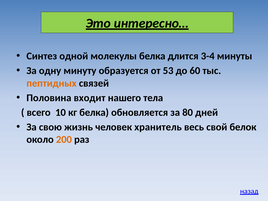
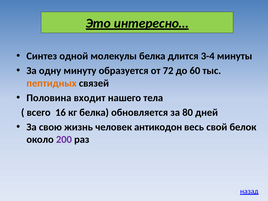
53: 53 -> 72
10: 10 -> 16
хранитель: хранитель -> антикодон
200 colour: orange -> purple
